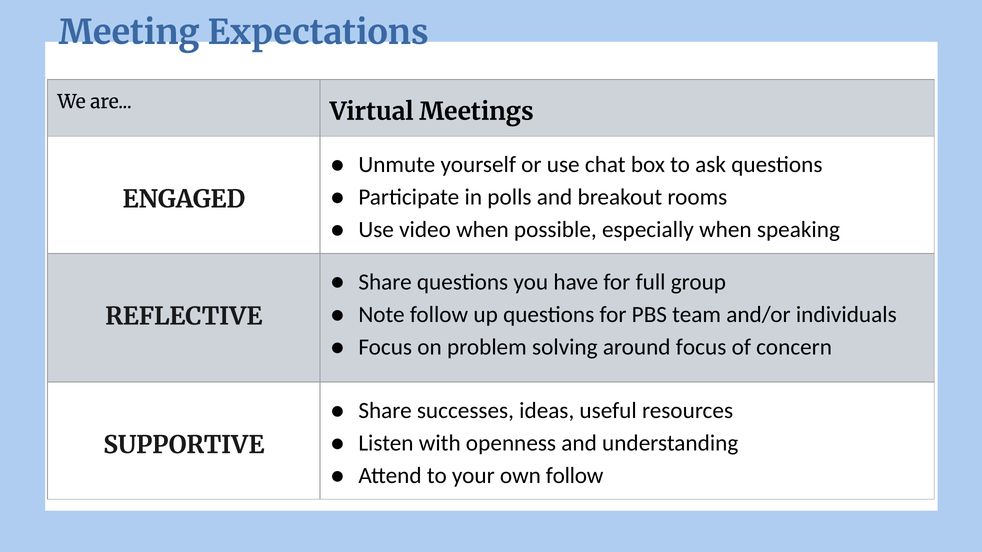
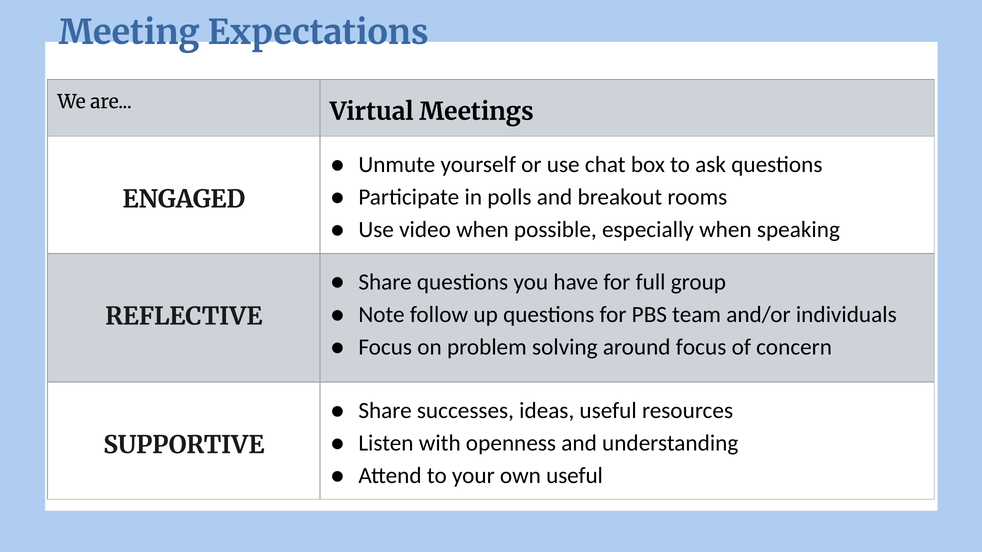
own follow: follow -> useful
